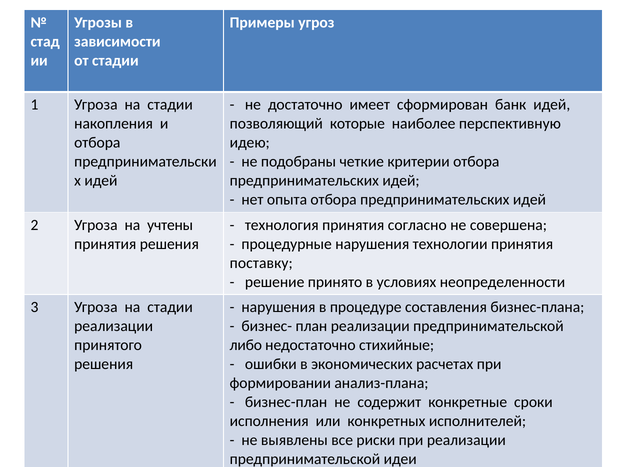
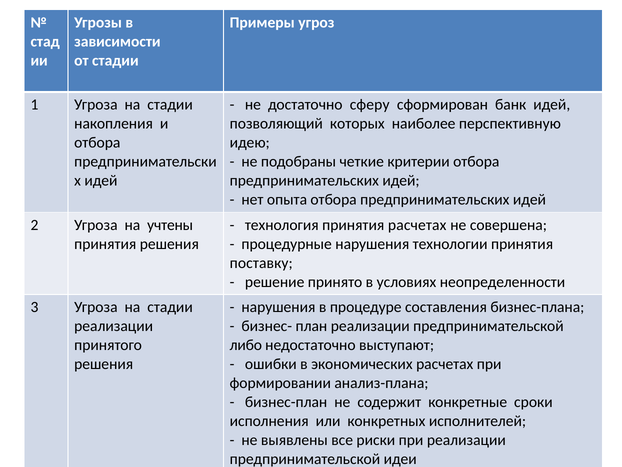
имеет: имеет -> сферу
которые: которые -> которых
принятия согласно: согласно -> расчетах
стихийные: стихийные -> выступают
